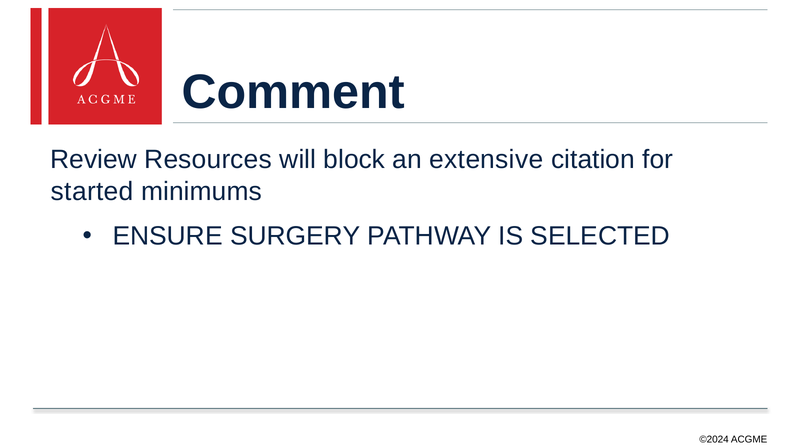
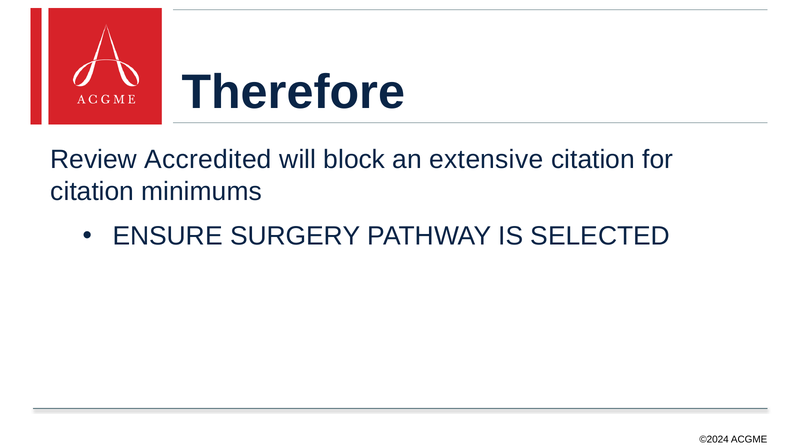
Comment: Comment -> Therefore
Resources: Resources -> Accredited
started at (92, 191): started -> citation
